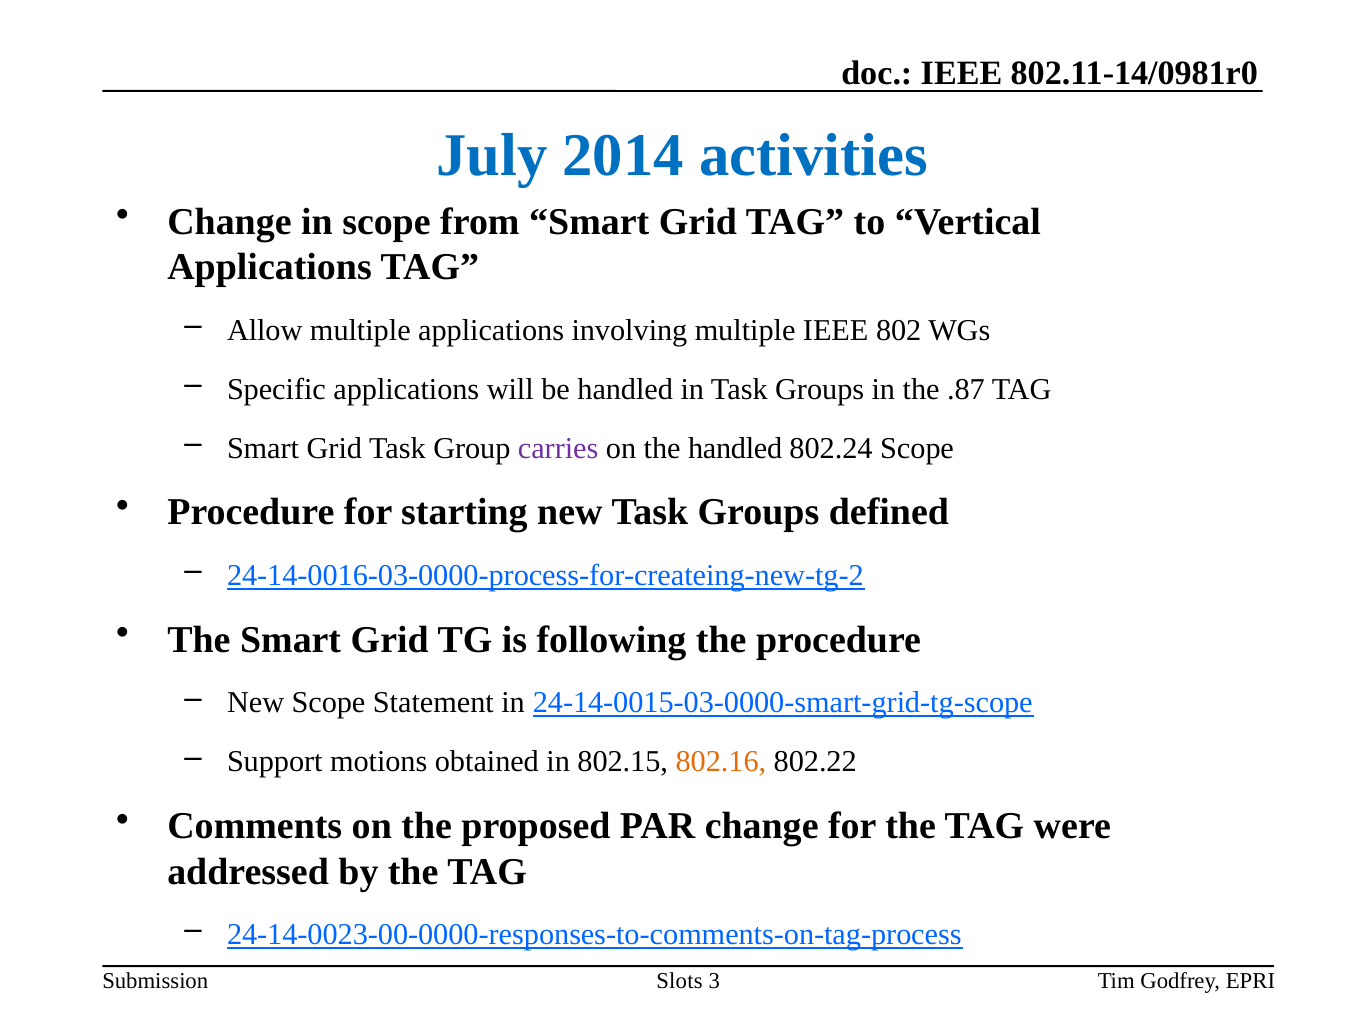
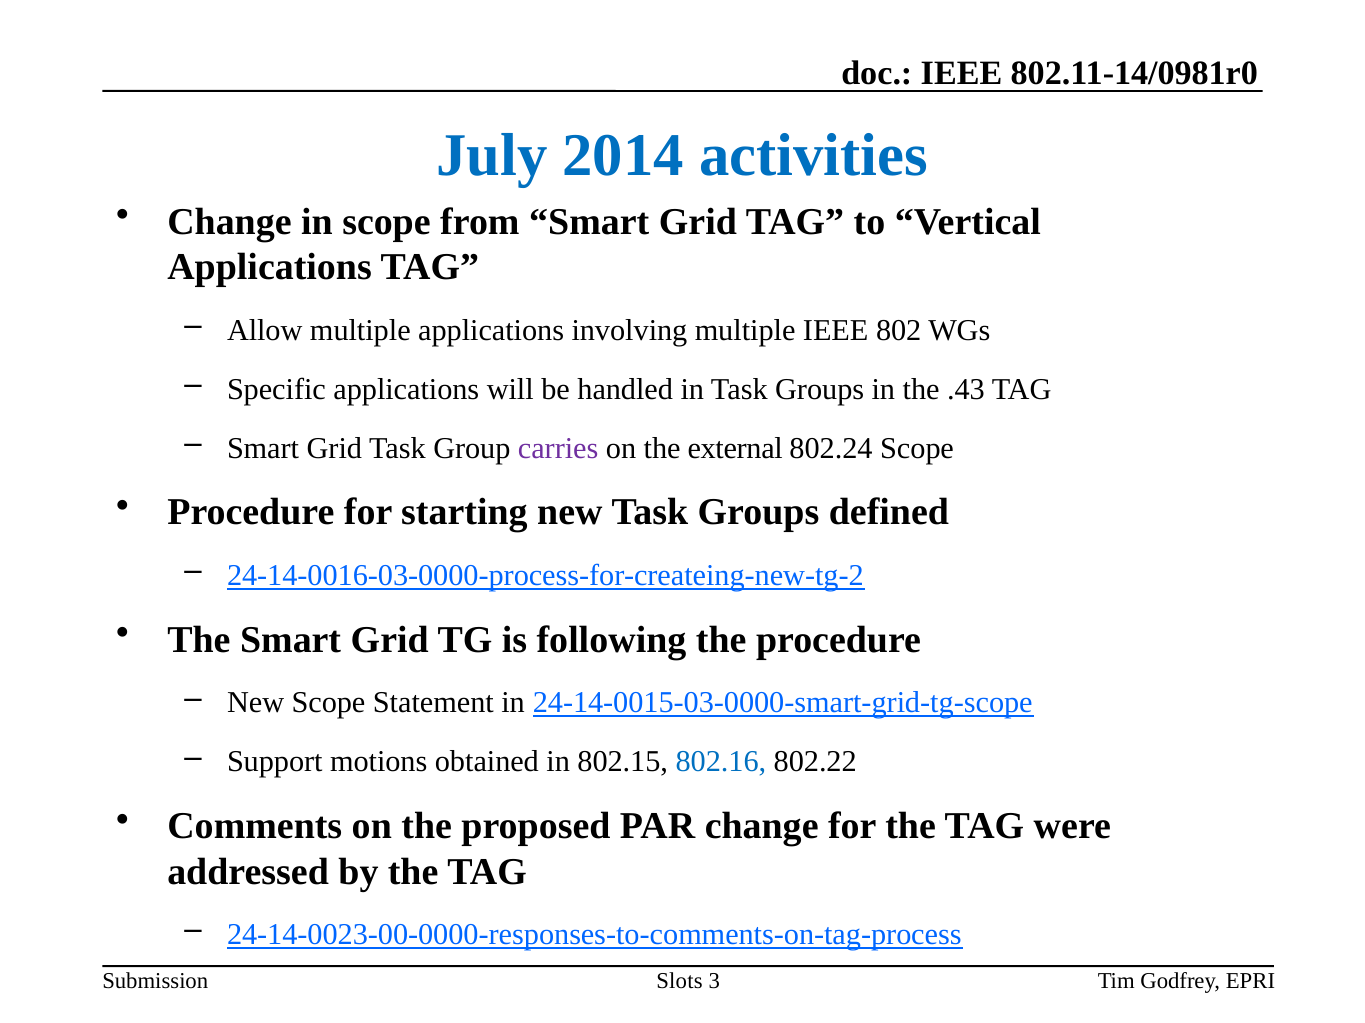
.87: .87 -> .43
the handled: handled -> external
802.16 colour: orange -> blue
